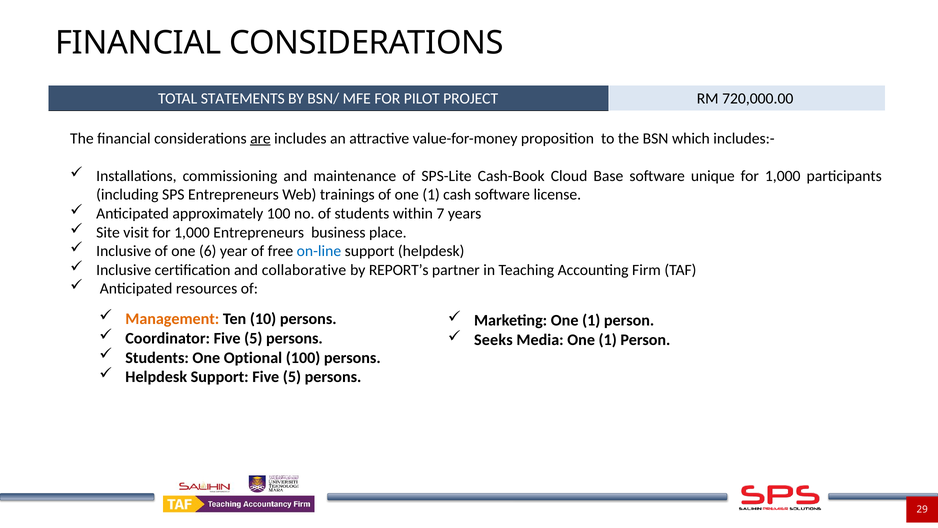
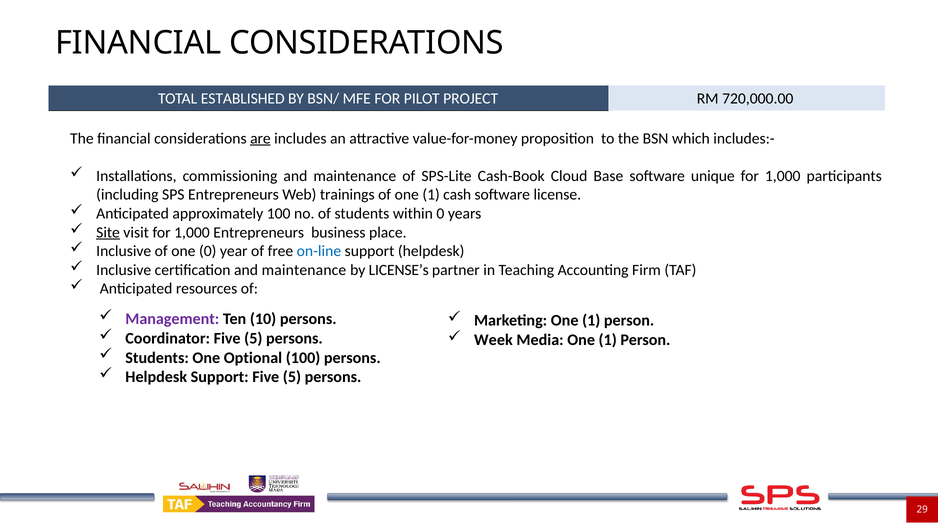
STATEMENTS: STATEMENTS -> ESTABLISHED
within 7: 7 -> 0
Site underline: none -> present
one 6: 6 -> 0
certification and collaborative: collaborative -> maintenance
REPORT’s: REPORT’s -> LICENSE’s
Management colour: orange -> purple
Seeks: Seeks -> Week
